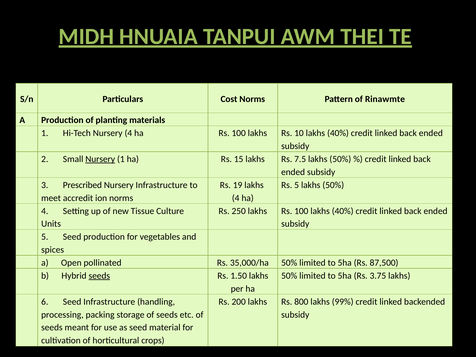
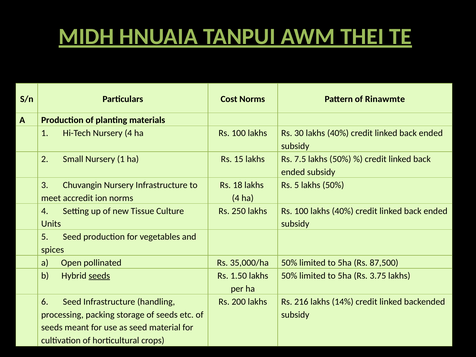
10: 10 -> 30
Nursery at (100, 159) underline: present -> none
Prescribed: Prescribed -> Chuvangin
19: 19 -> 18
800: 800 -> 216
99%: 99% -> 14%
